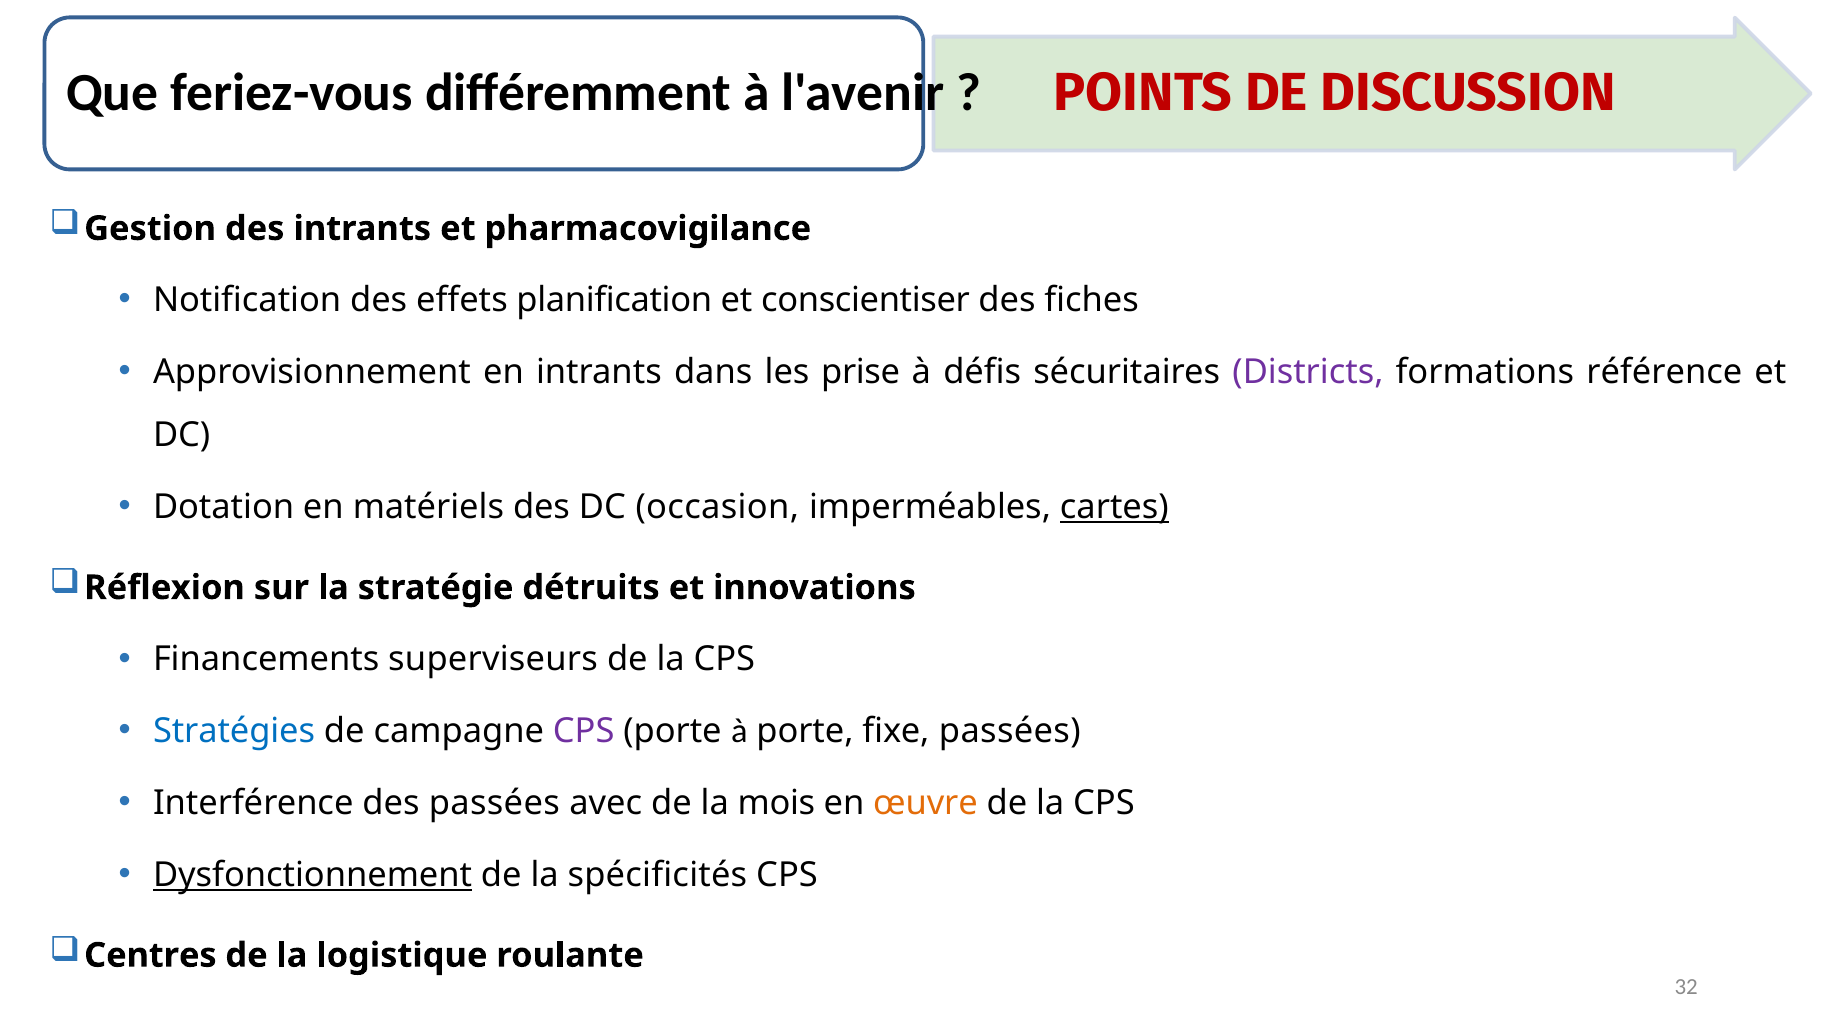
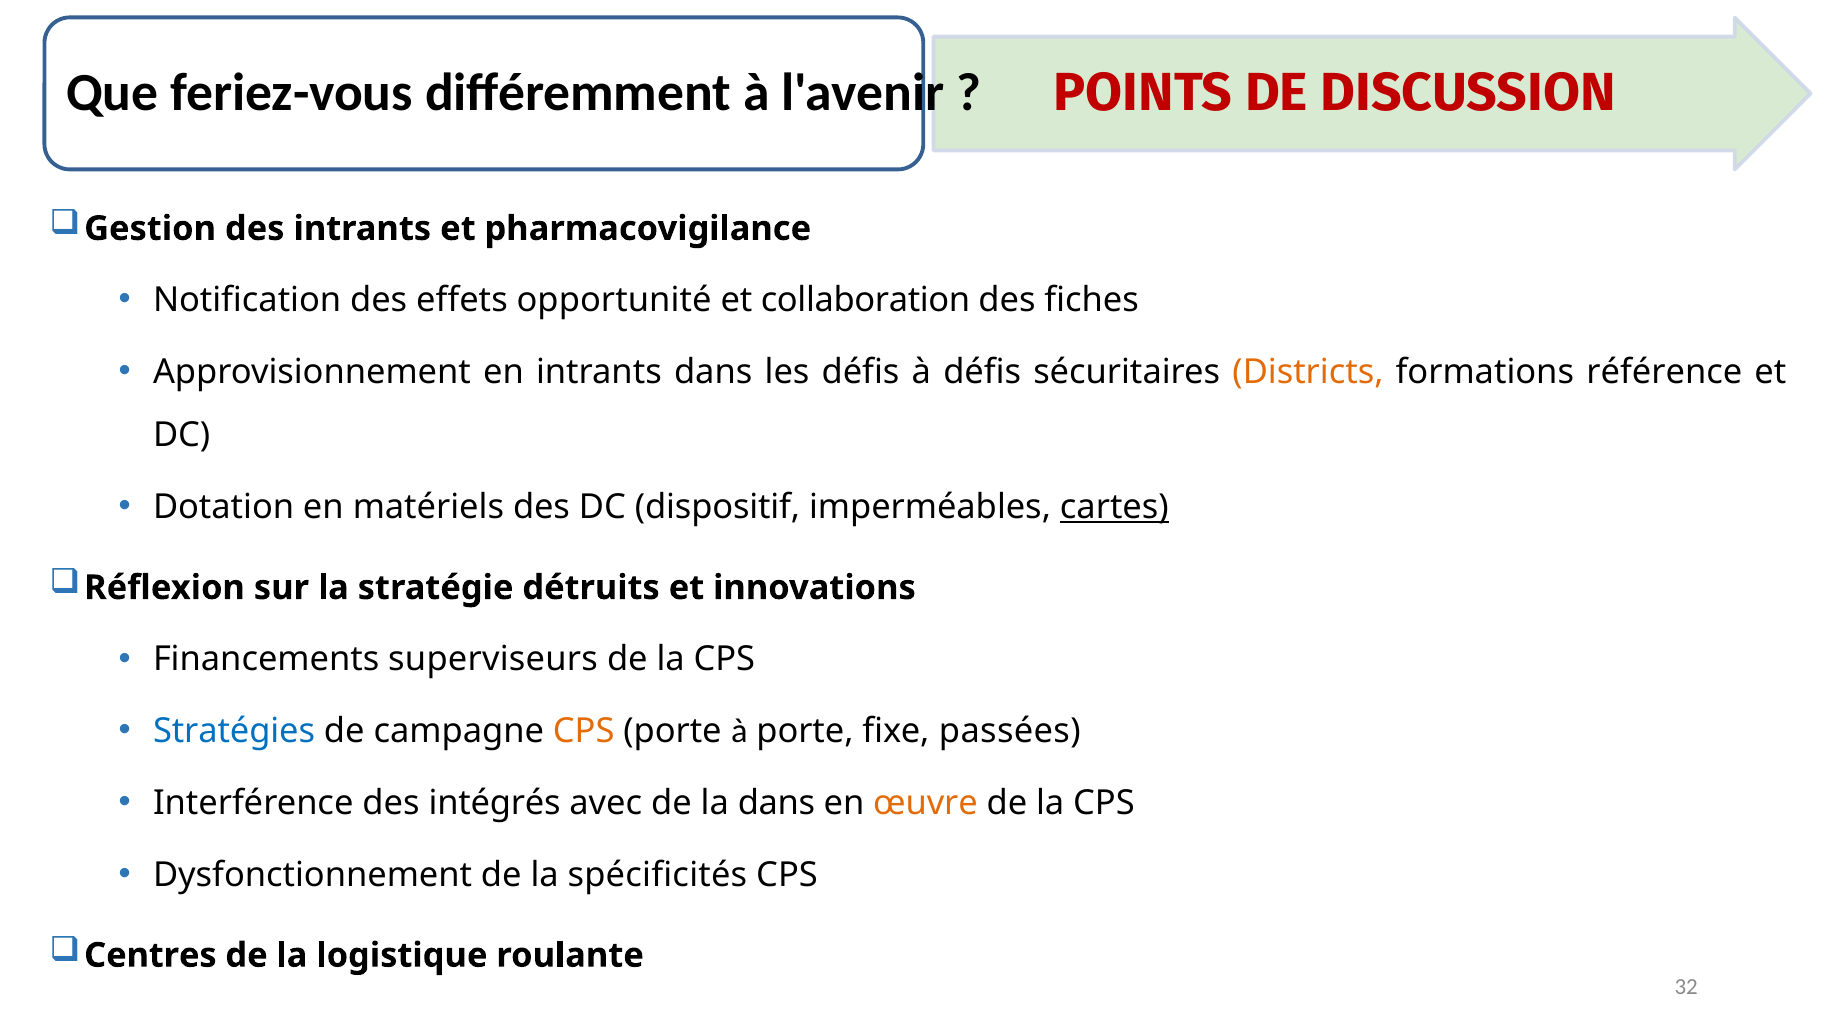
planification: planification -> opportunité
conscientiser: conscientiser -> collaboration
les prise: prise -> défis
Districts colour: purple -> orange
occasion: occasion -> dispositif
CPS at (584, 731) colour: purple -> orange
des passées: passées -> intégrés
la mois: mois -> dans
Dysfonctionnement underline: present -> none
